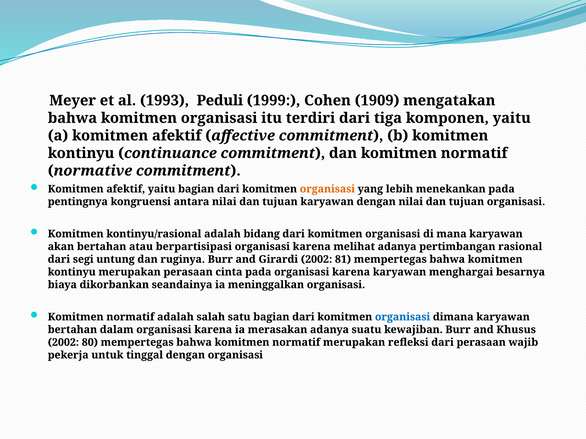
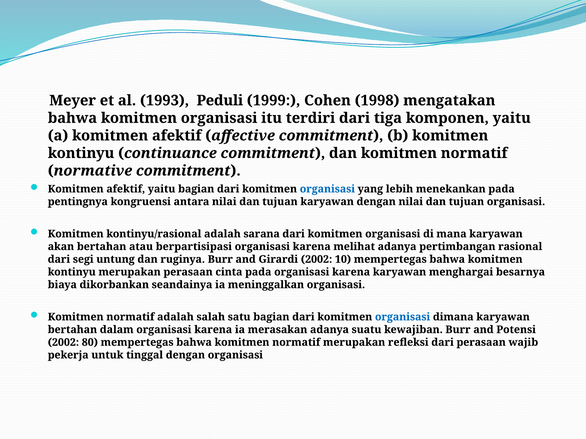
1909: 1909 -> 1998
organisasi at (327, 189) colour: orange -> blue
bidang: bidang -> sarana
81: 81 -> 10
Khusus: Khusus -> Potensi
